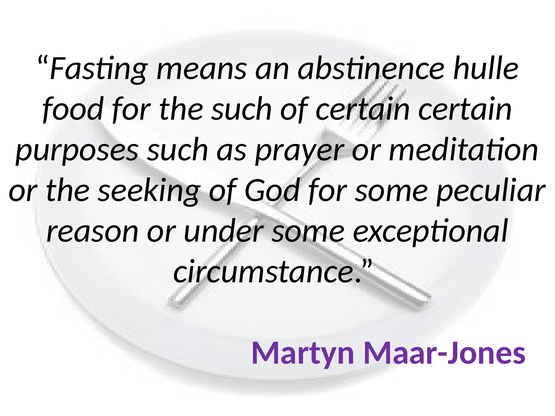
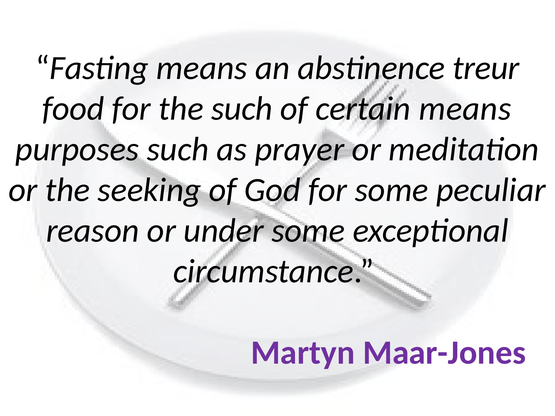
hulle: hulle -> treur
certain certain: certain -> means
